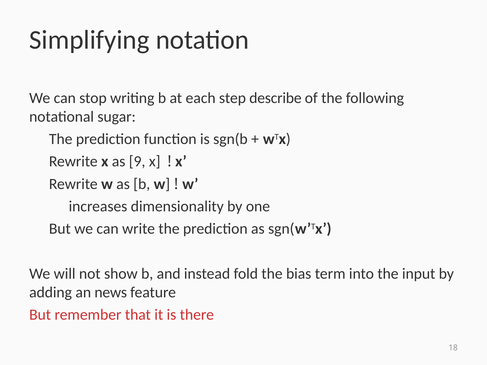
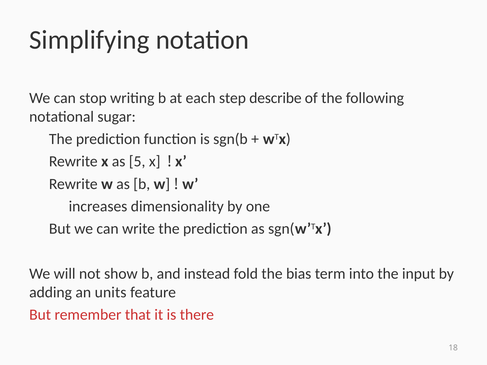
9: 9 -> 5
news: news -> units
